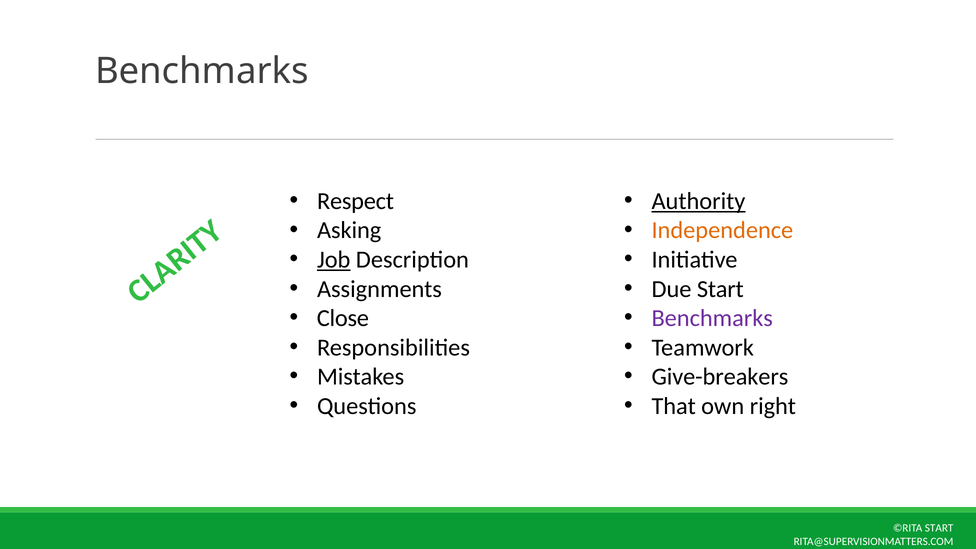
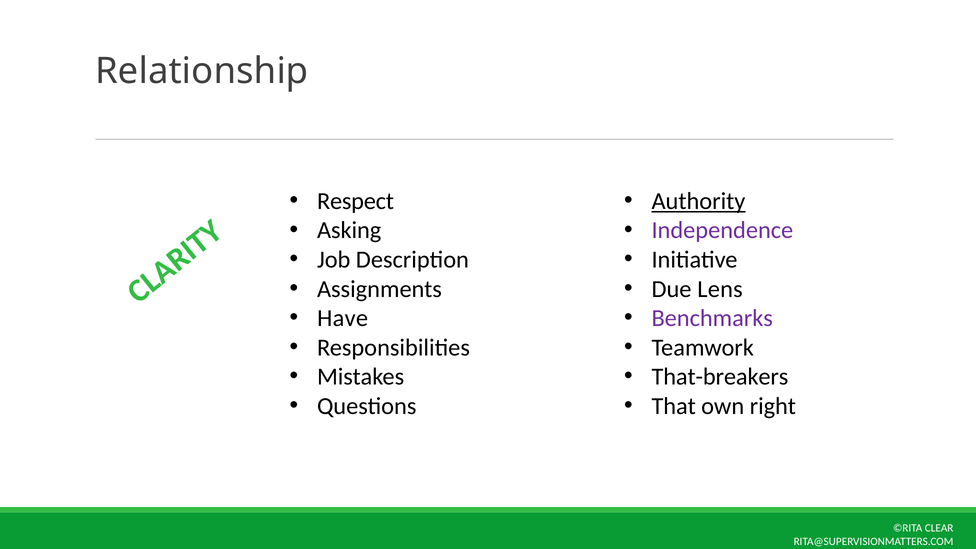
Benchmarks at (202, 71): Benchmarks -> Relationship
Independence colour: orange -> purple
Job underline: present -> none
Due Start: Start -> Lens
Close: Close -> Have
Give-breakers: Give-breakers -> That-breakers
©RITA START: START -> CLEAR
